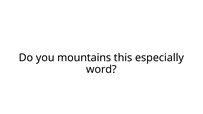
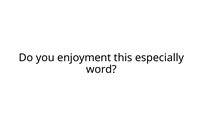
mountains: mountains -> enjoyment
